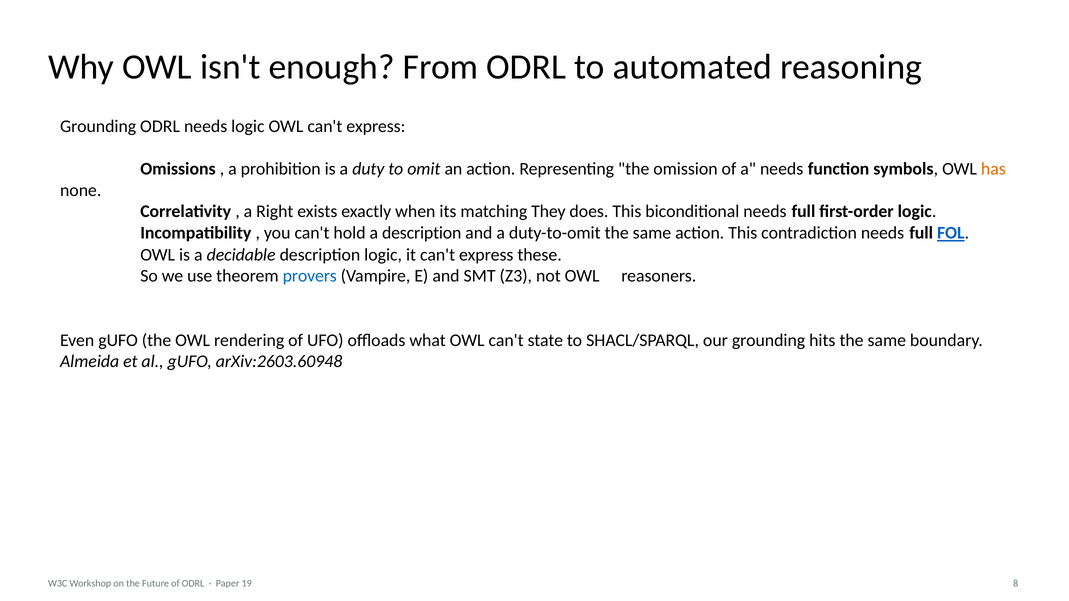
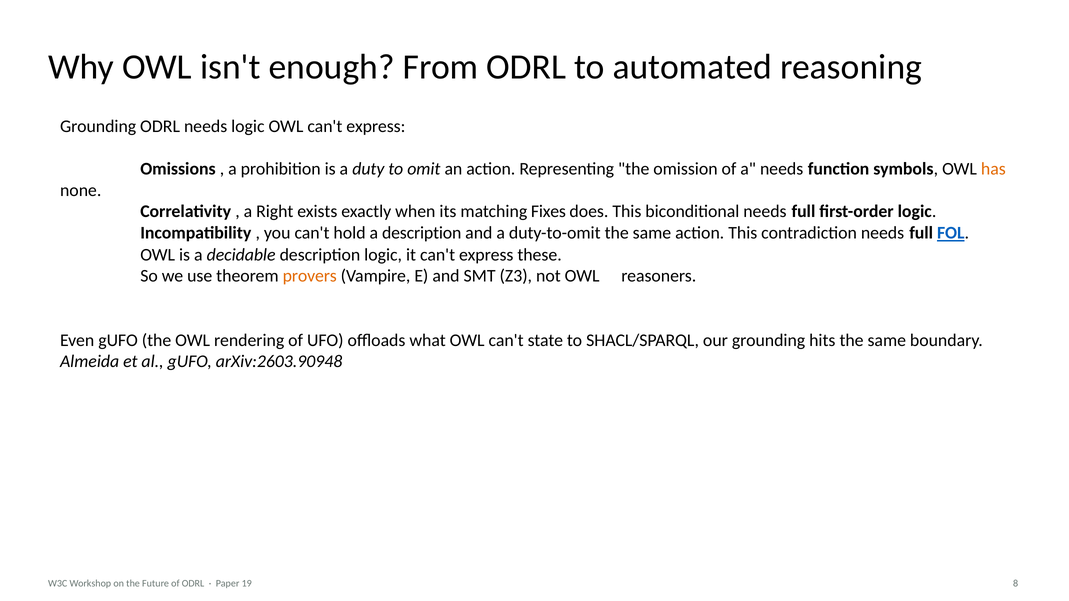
They: They -> Fixes
provers colour: blue -> orange
arXiv:2603.60948: arXiv:2603.60948 -> arXiv:2603.90948
